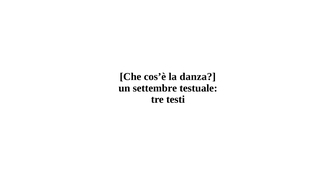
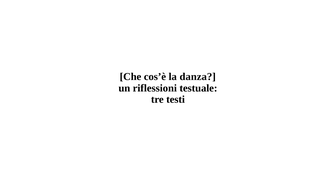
settembre: settembre -> riflessioni
